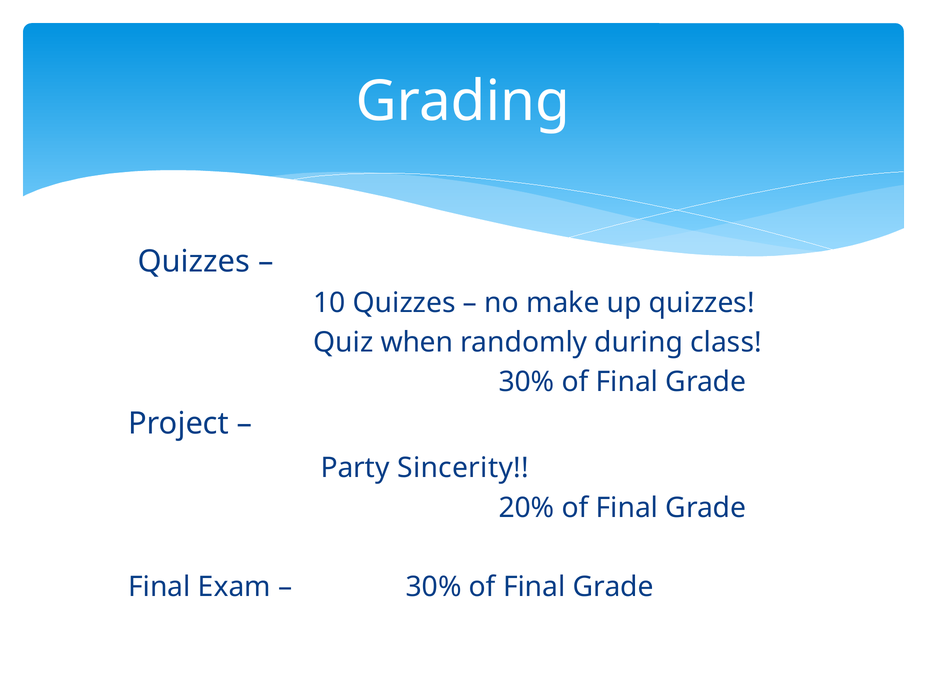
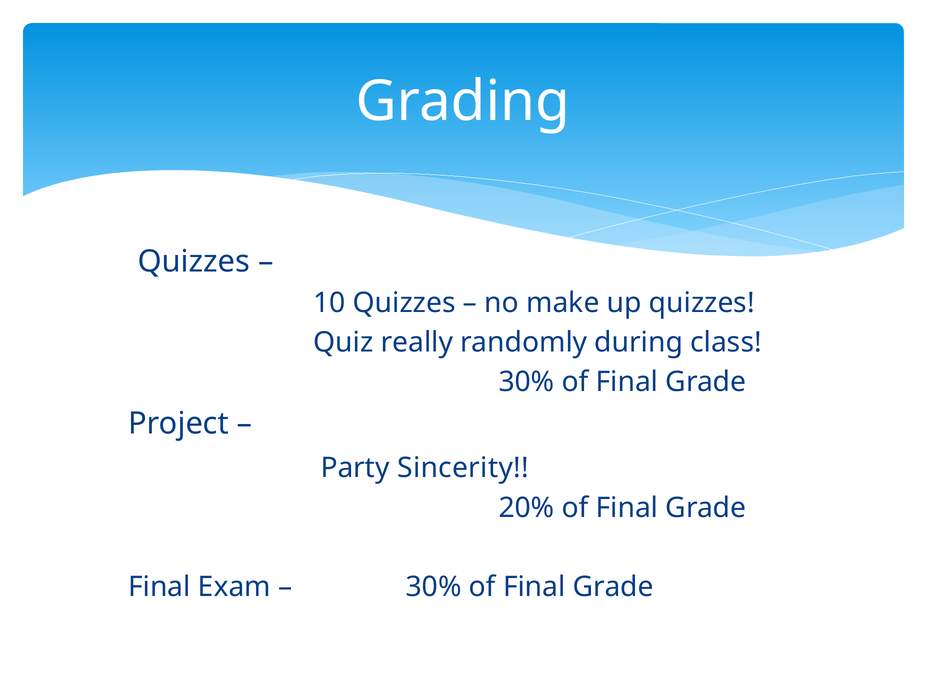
when: when -> really
